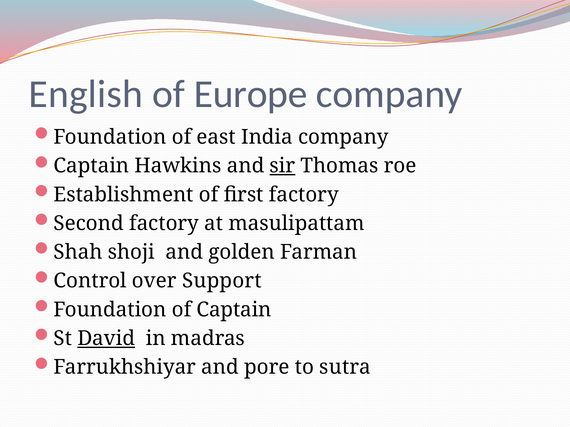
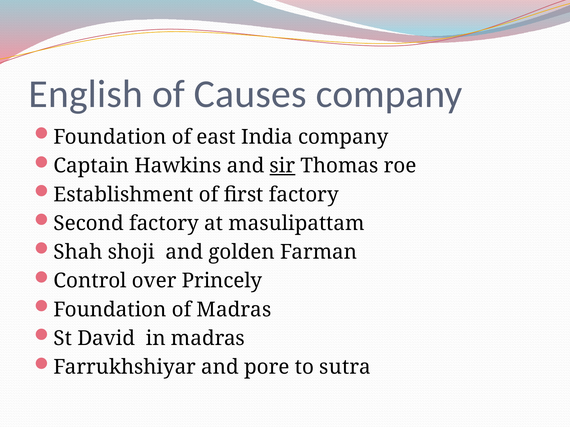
Europe: Europe -> Causes
Support: Support -> Princely
of Captain: Captain -> Madras
David underline: present -> none
